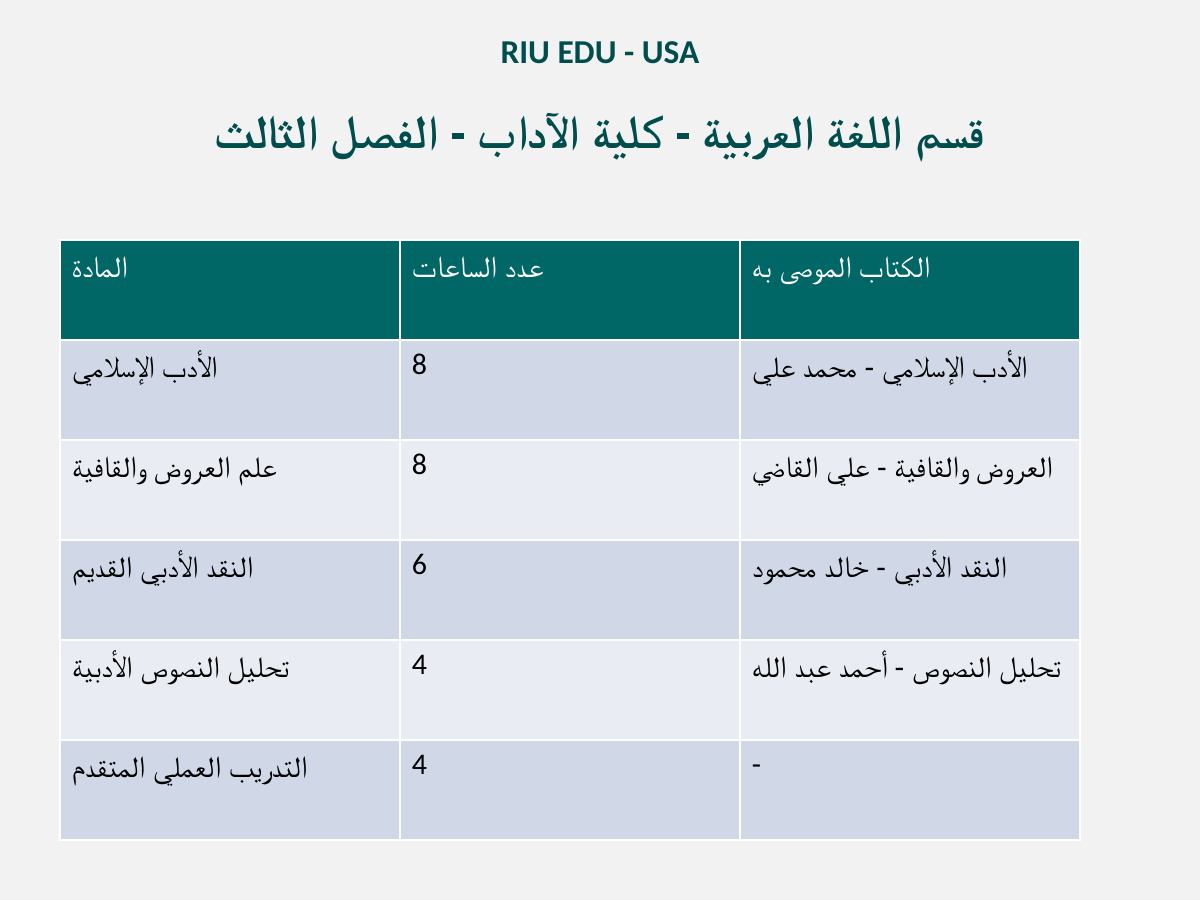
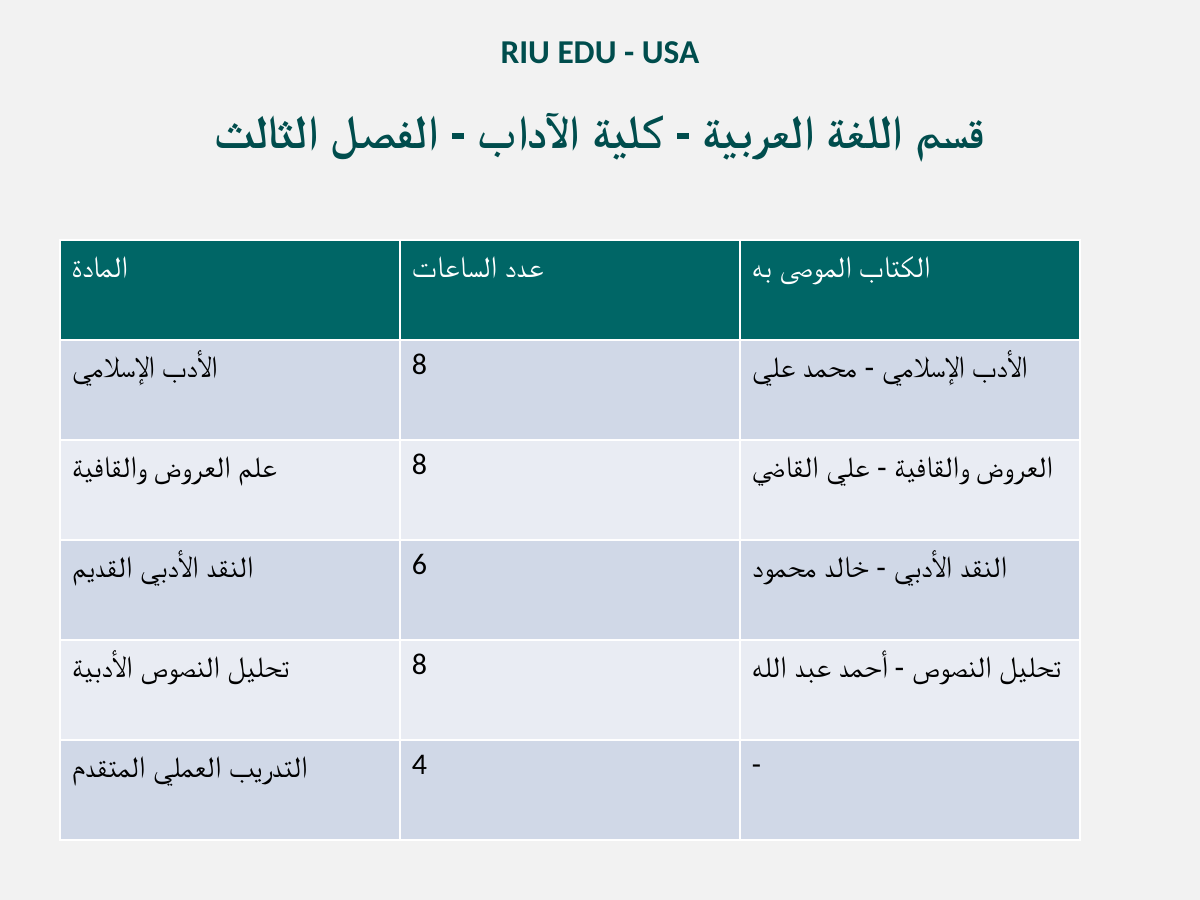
4 at (420, 665): 4 -> 8
